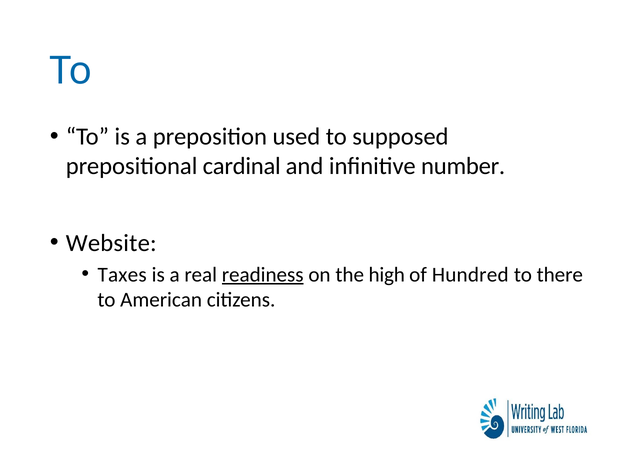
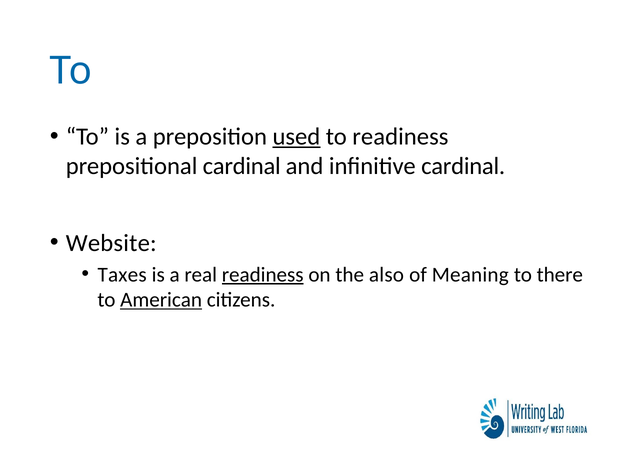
used underline: none -> present
to supposed: supposed -> readiness
infinitive number: number -> cardinal
high: high -> also
Hundred: Hundred -> Meaning
American underline: none -> present
